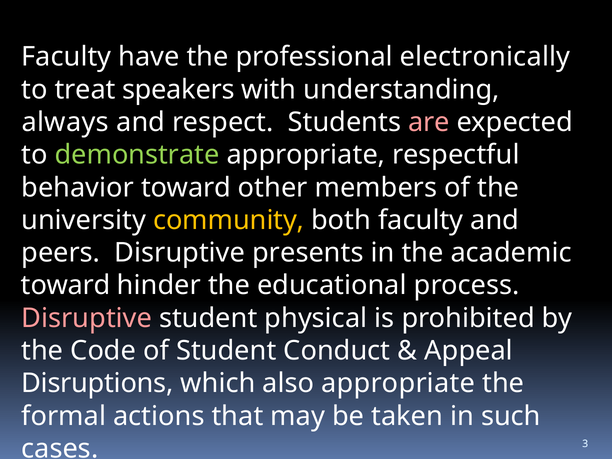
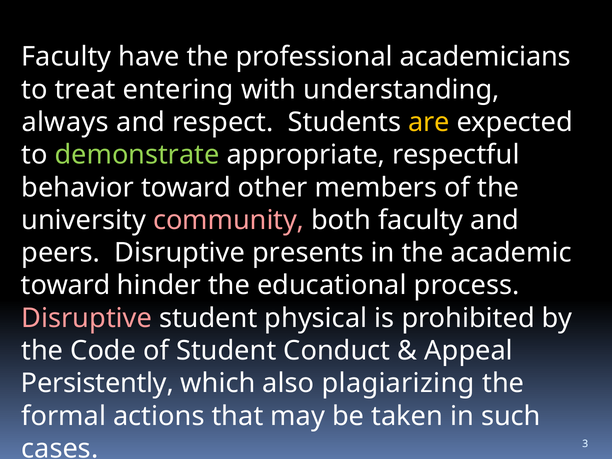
electronically: electronically -> academicians
speakers: speakers -> entering
are colour: pink -> yellow
community colour: yellow -> pink
Disruptions: Disruptions -> Persistently
also appropriate: appropriate -> plagiarizing
